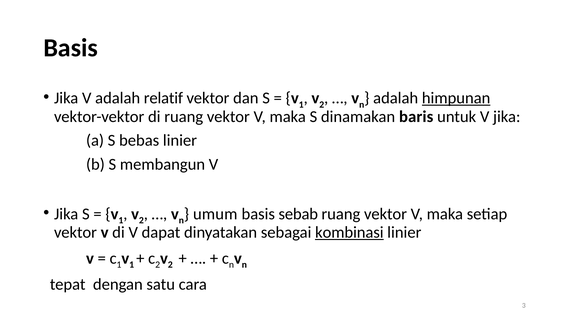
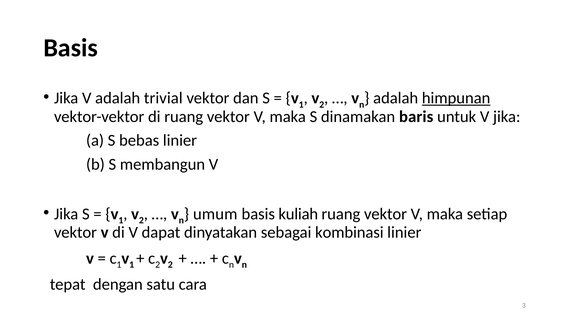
relatif: relatif -> trivial
sebab: sebab -> kuliah
kombinasi underline: present -> none
